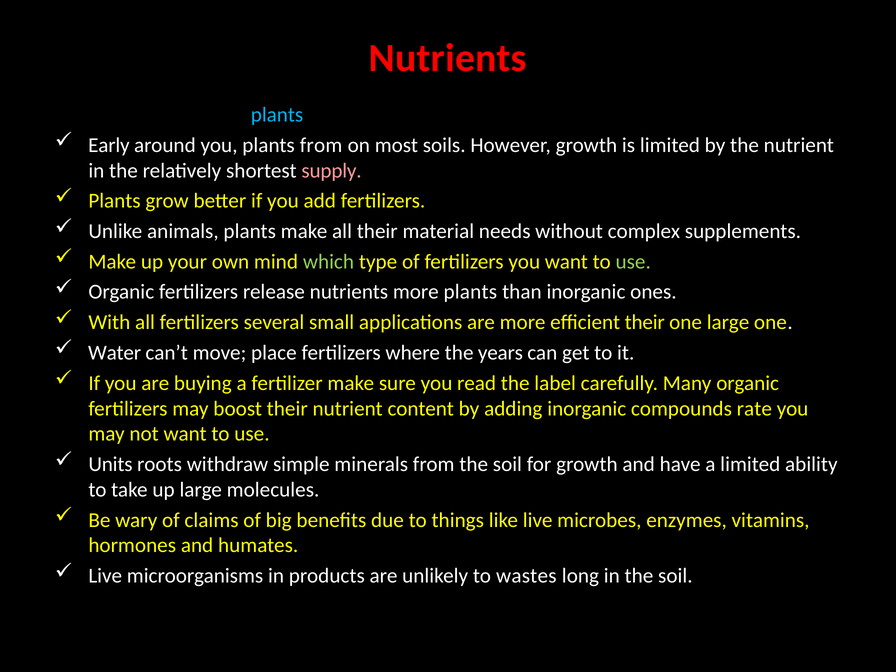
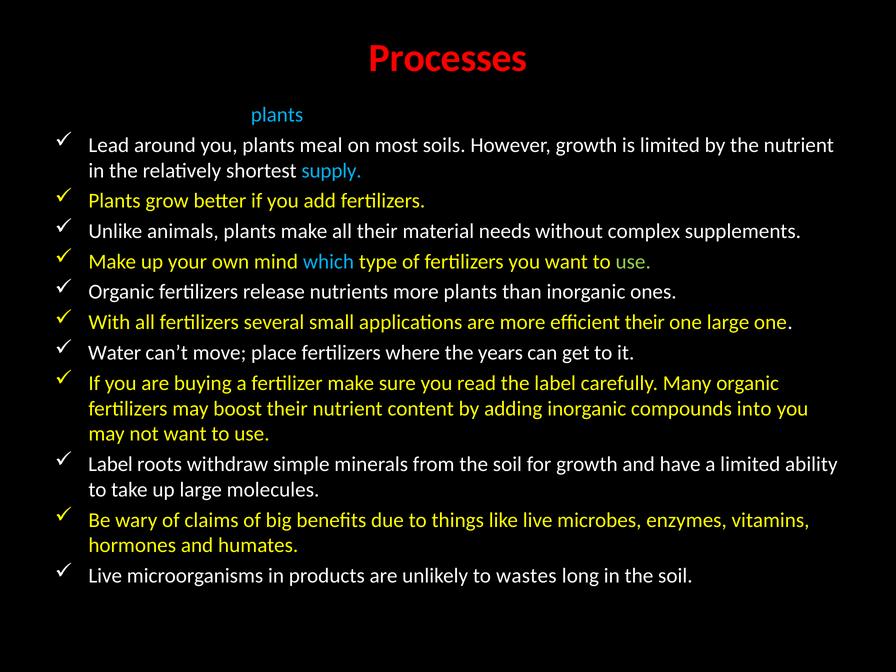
Nutrients at (448, 58): Nutrients -> Processes
Early: Early -> Lead
plants from: from -> meal
supply colour: pink -> light blue
which colour: light green -> light blue
rate: rate -> into
Units at (110, 464): Units -> Label
